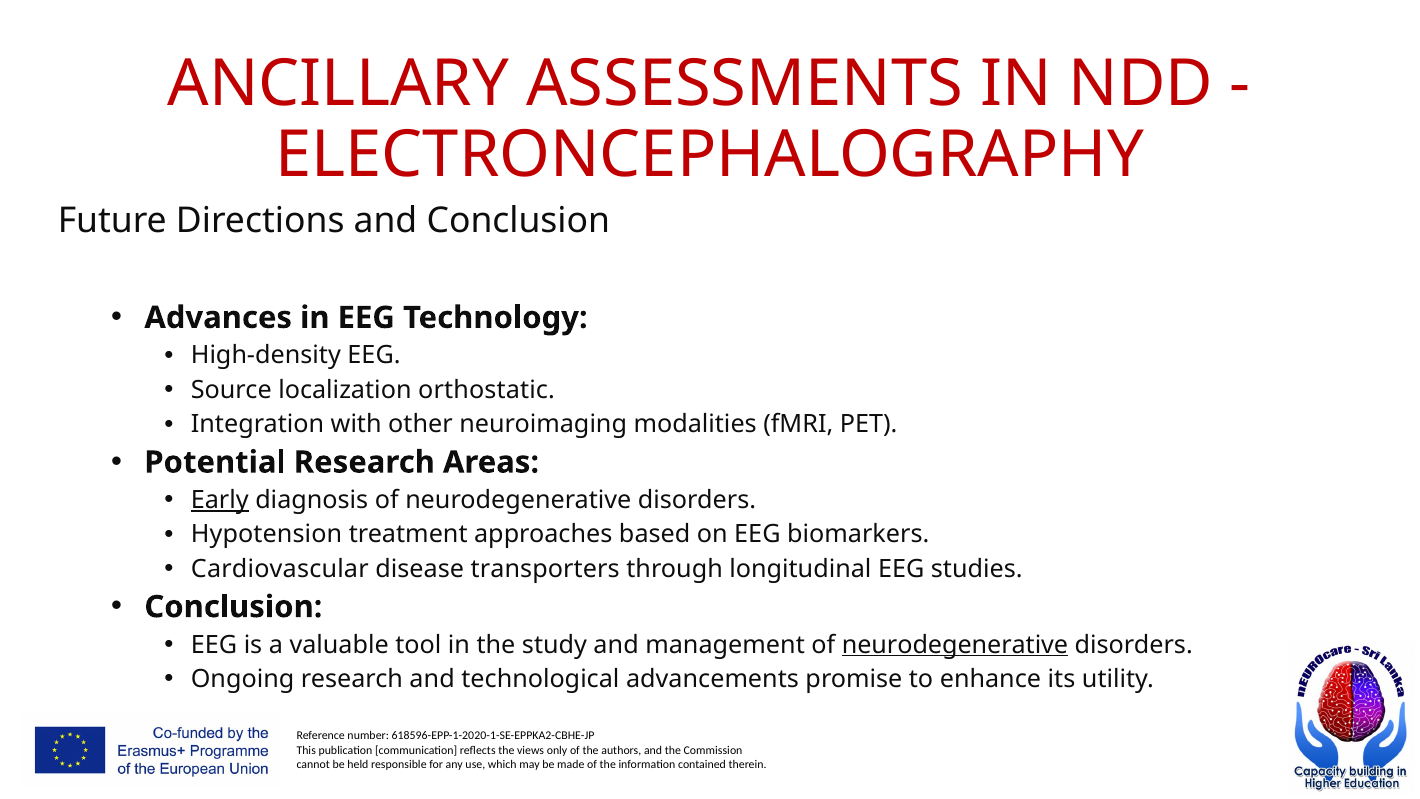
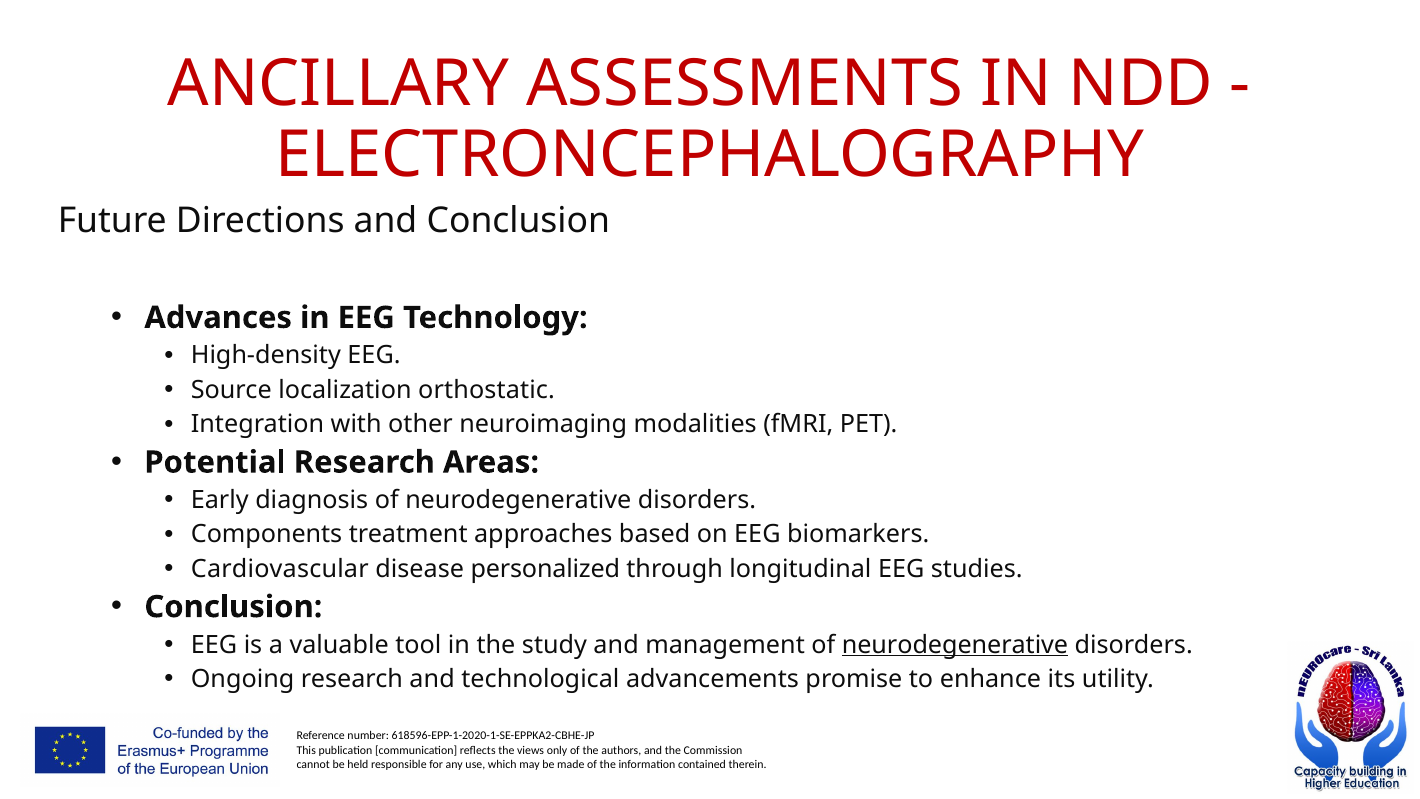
Early underline: present -> none
Hypotension: Hypotension -> Components
transporters: transporters -> personalized
